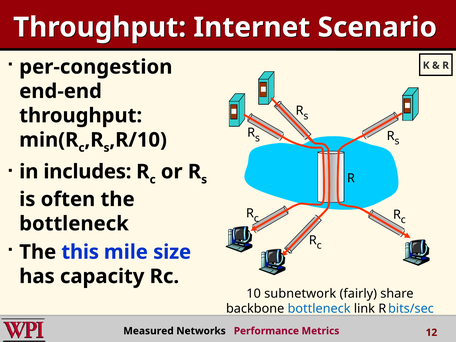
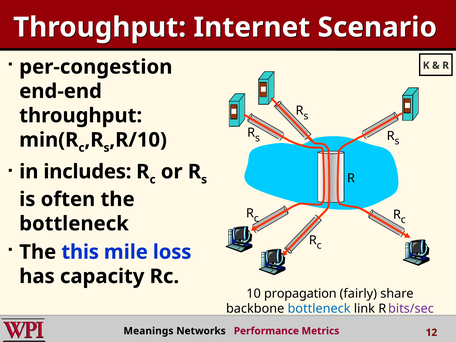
size: size -> loss
subnetwork: subnetwork -> propagation
bits/sec colour: blue -> purple
Measured: Measured -> Meanings
